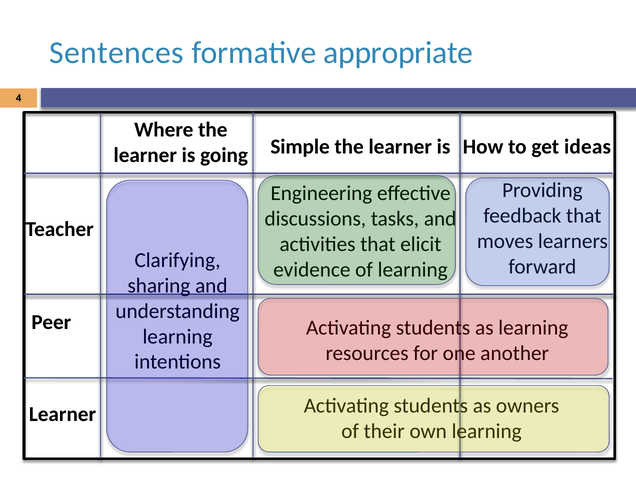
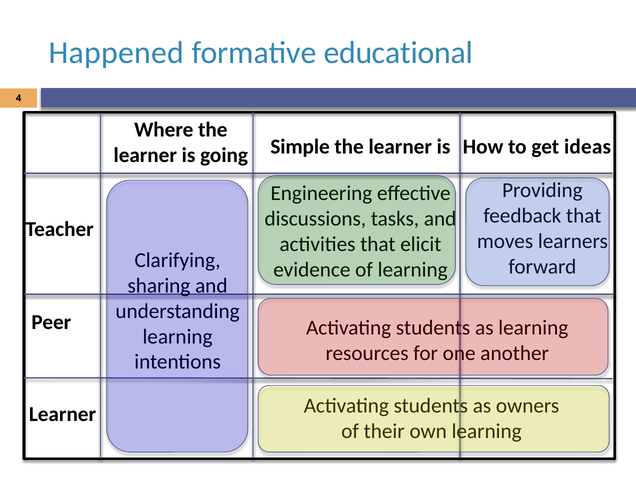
Sentences: Sentences -> Happened
appropriate: appropriate -> educational
